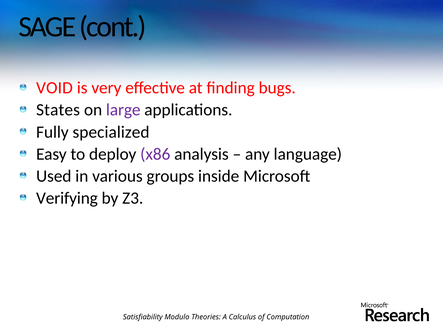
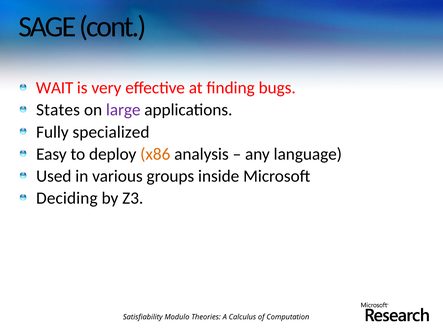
VOID: VOID -> WAIT
x86 colour: purple -> orange
Verifying: Verifying -> Deciding
